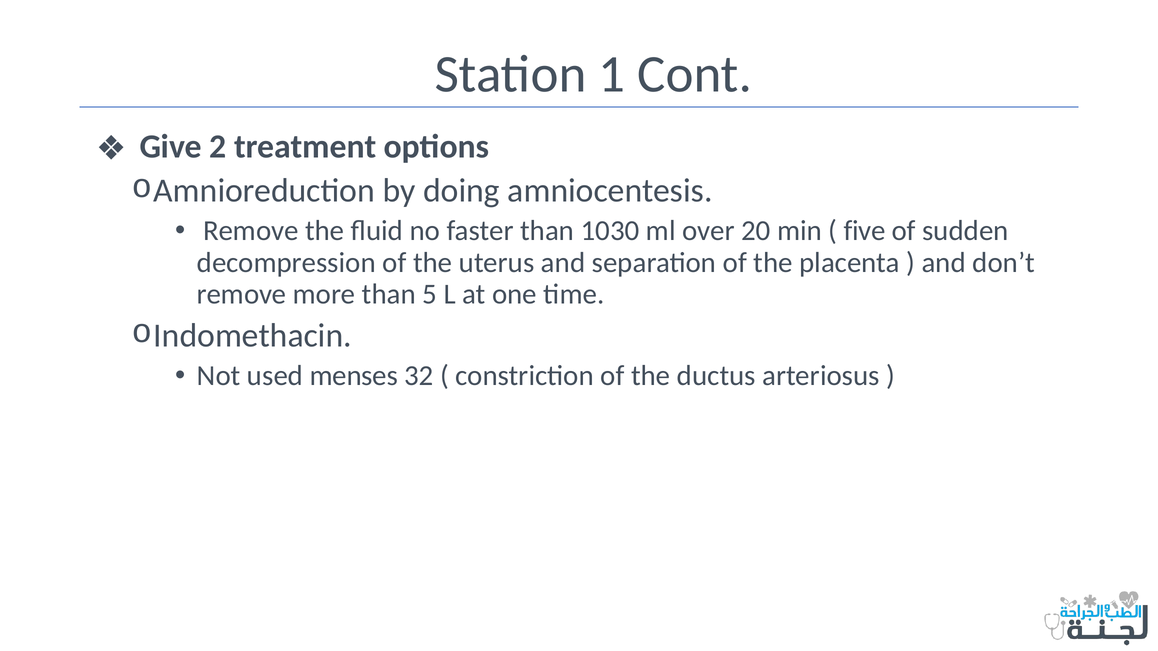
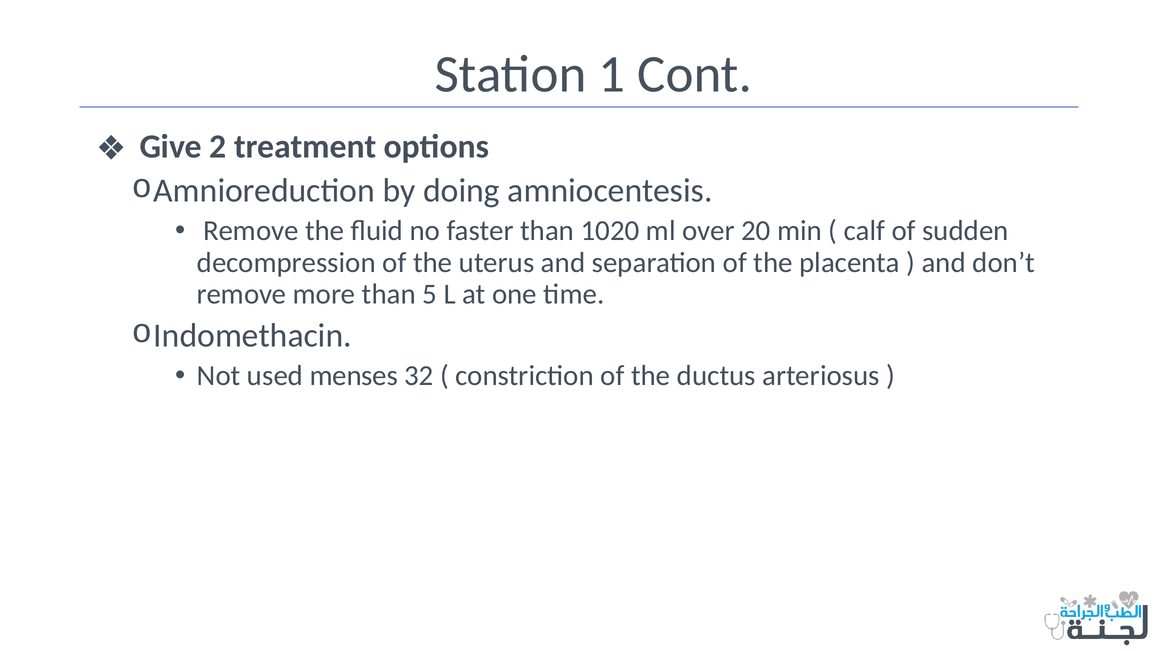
1030: 1030 -> 1020
five: five -> calf
